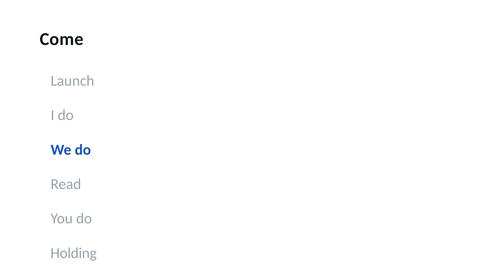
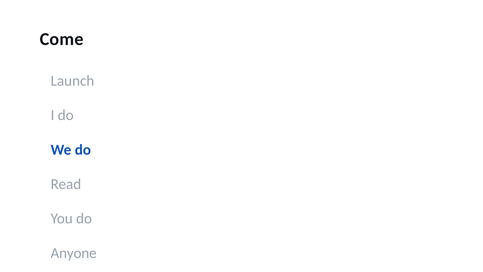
Holding: Holding -> Anyone
